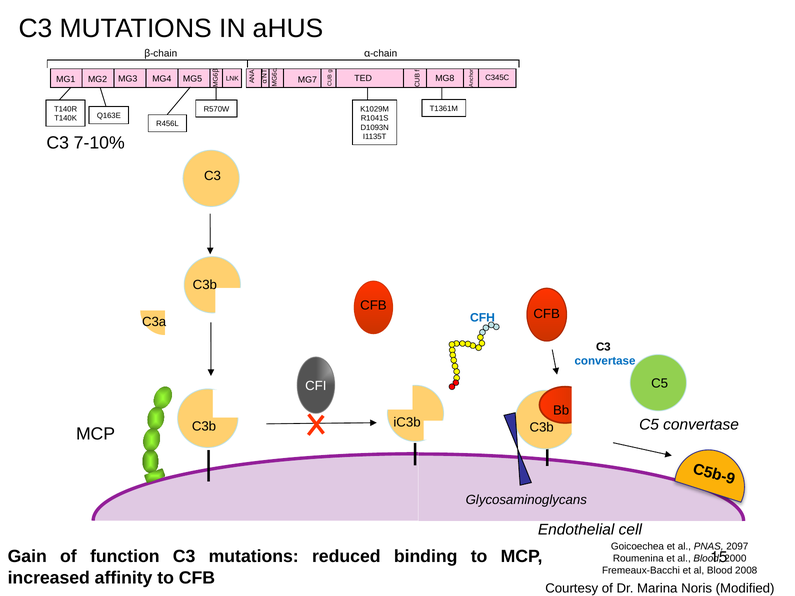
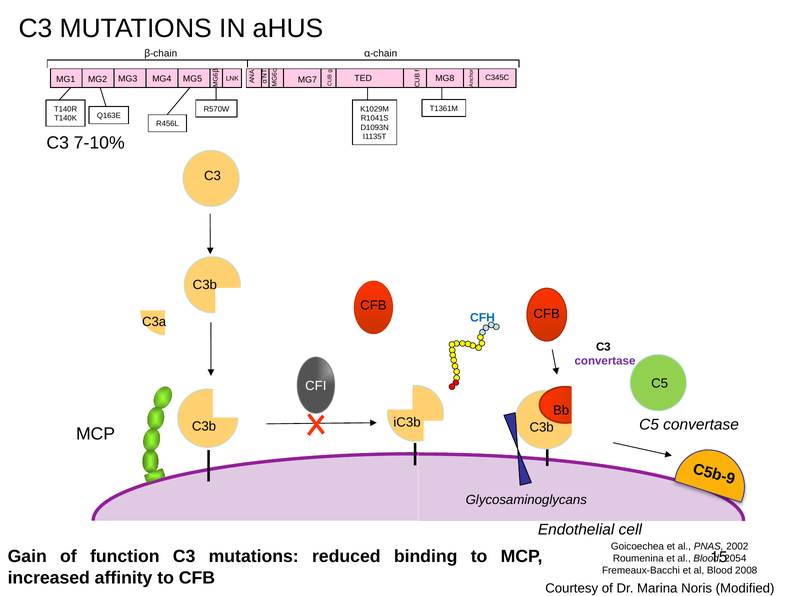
convertase at (605, 361) colour: blue -> purple
2097: 2097 -> 2002
2000: 2000 -> 2054
